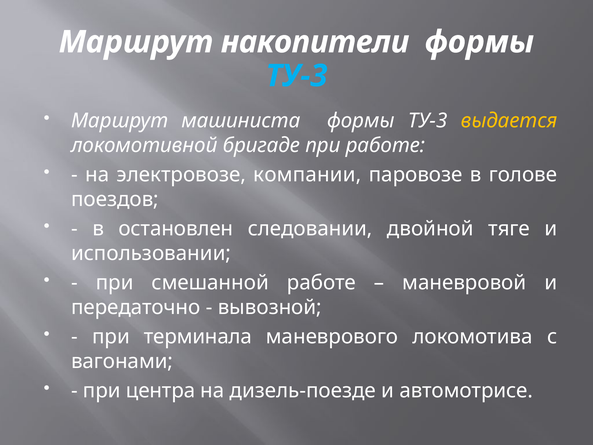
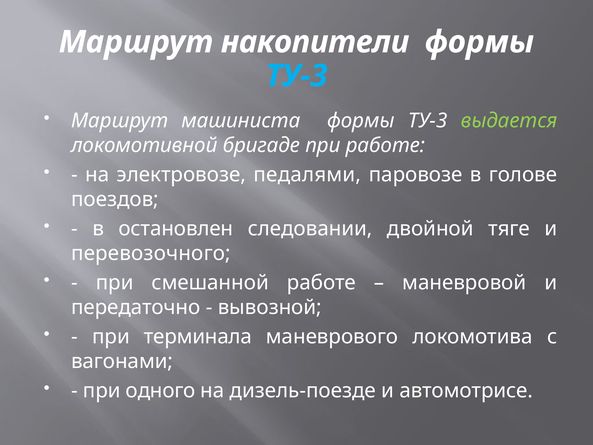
выдается colour: yellow -> light green
компании: компании -> педалями
использовании: использовании -> перевозочного
центра: центра -> одного
